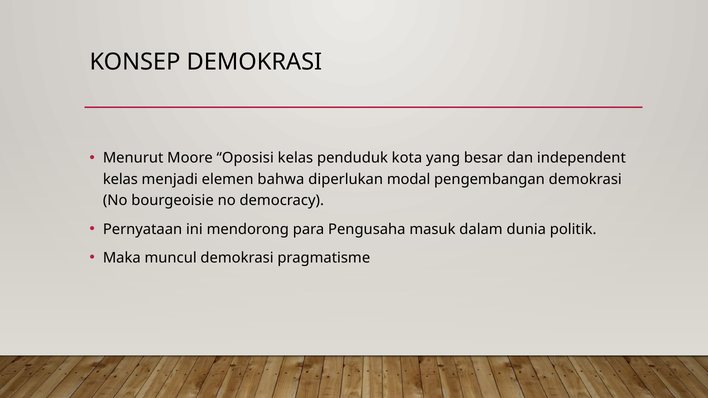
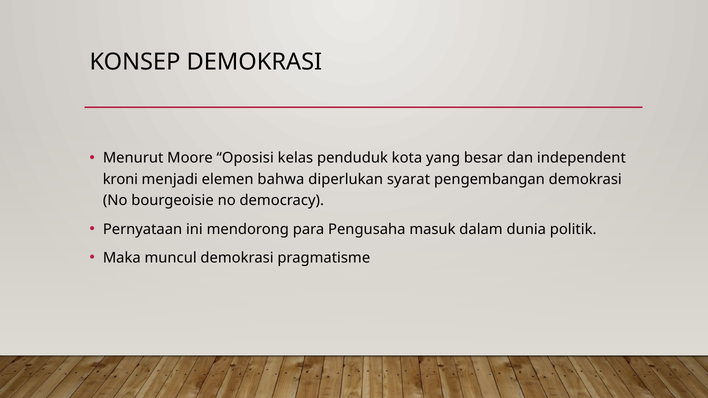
kelas at (120, 179): kelas -> kroni
modal: modal -> syarat
